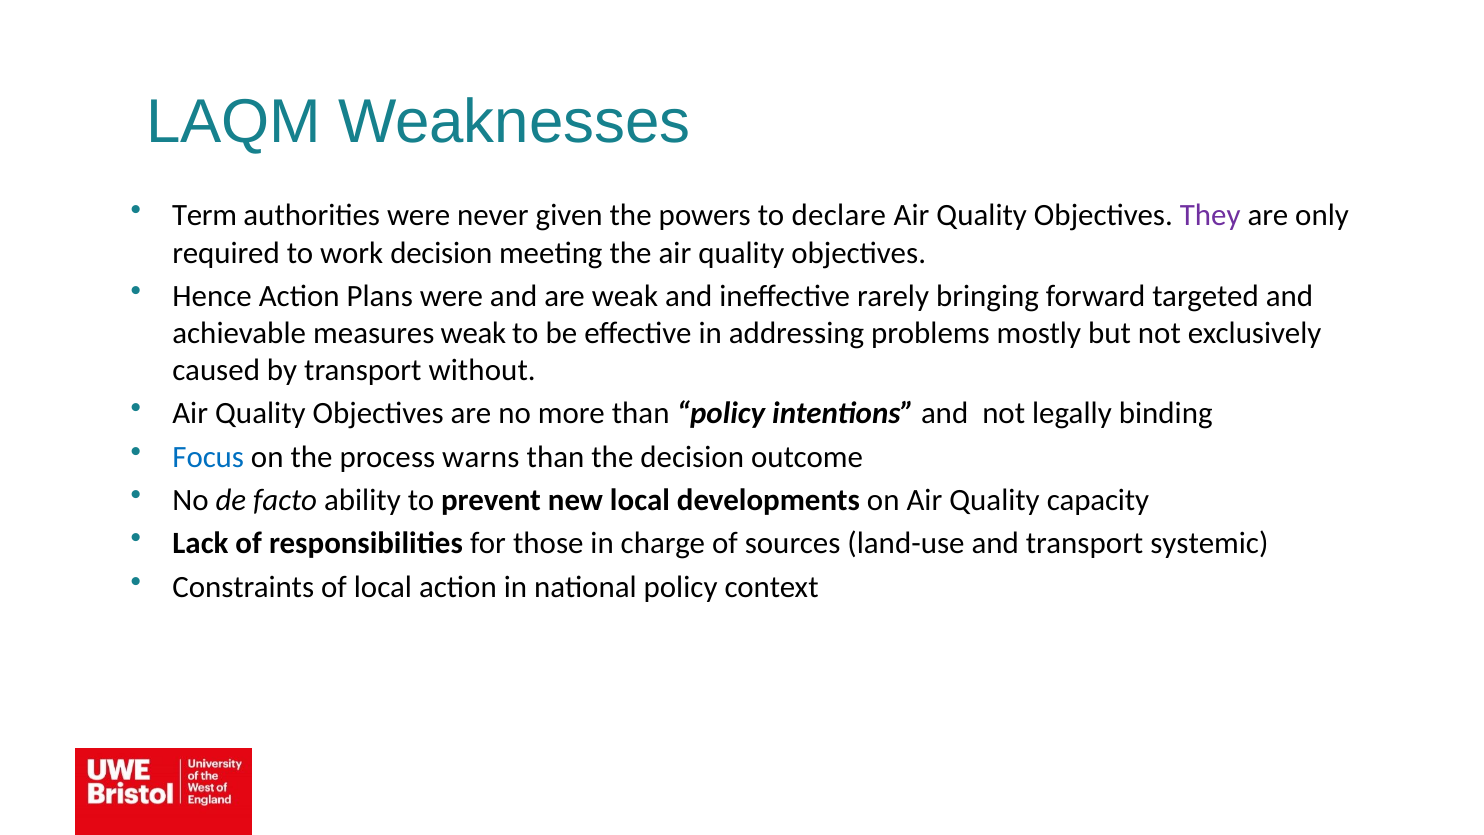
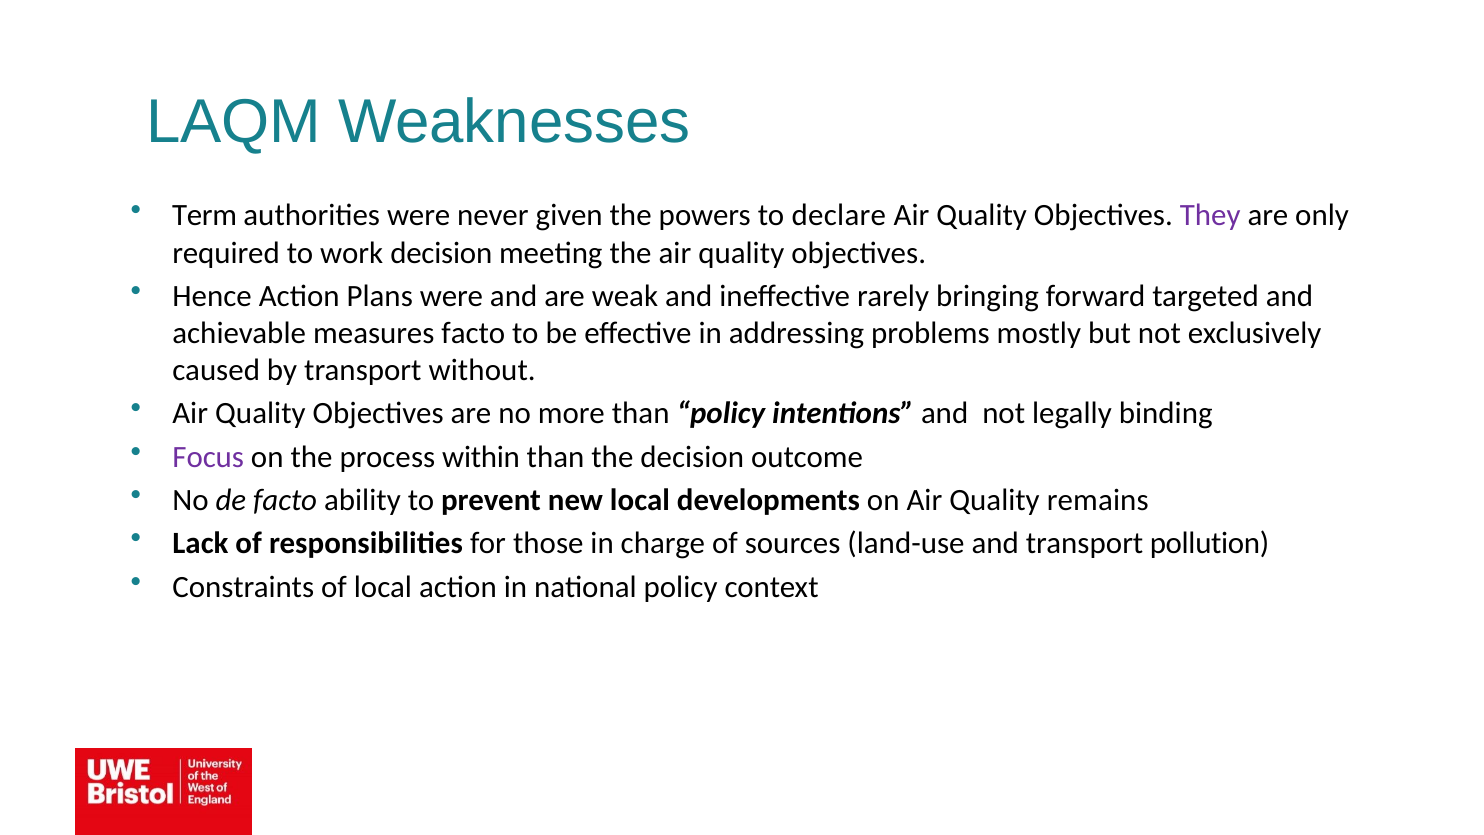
measures weak: weak -> facto
Focus colour: blue -> purple
warns: warns -> within
capacity: capacity -> remains
systemic: systemic -> pollution
